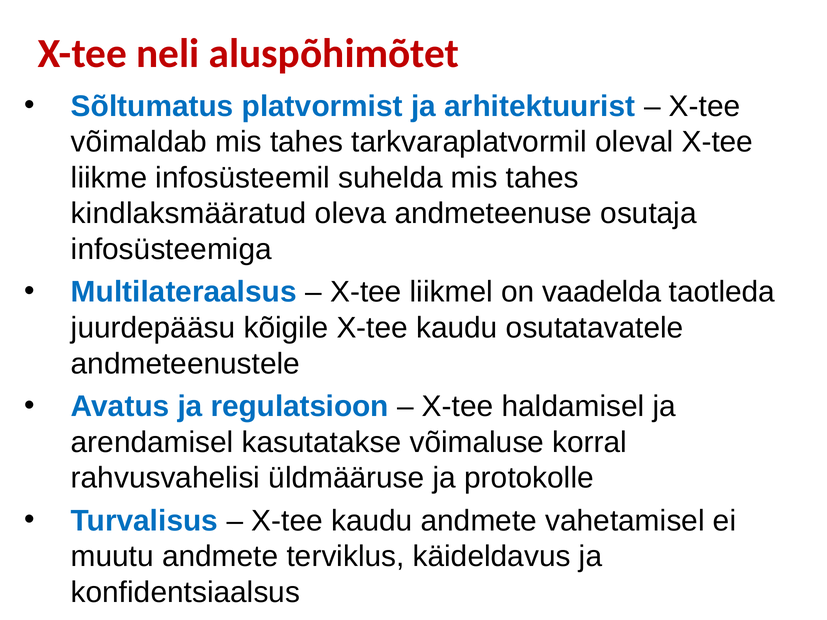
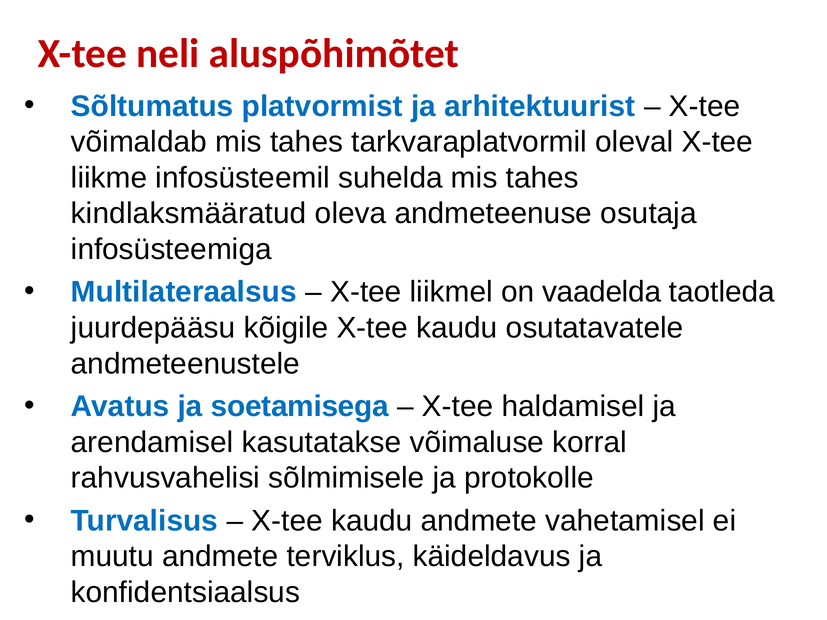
regulatsioon: regulatsioon -> soetamisega
üldmääruse: üldmääruse -> sõlmimisele
